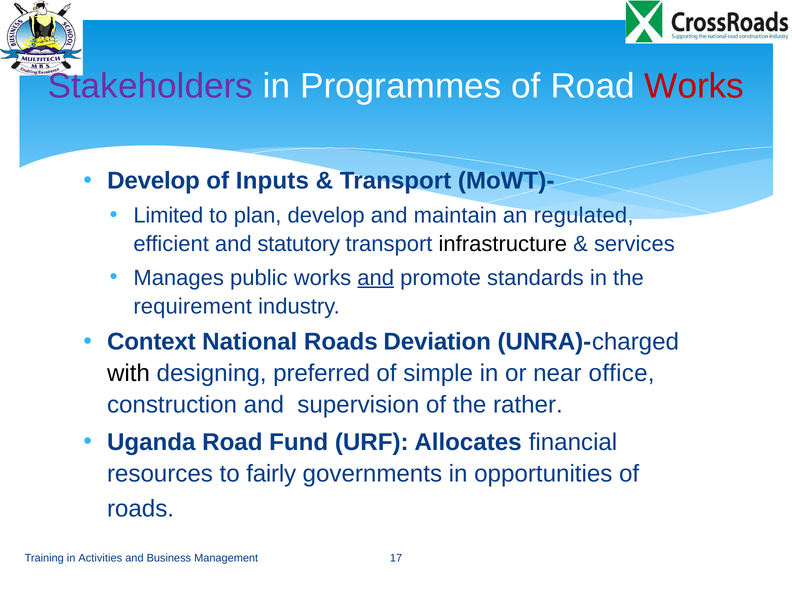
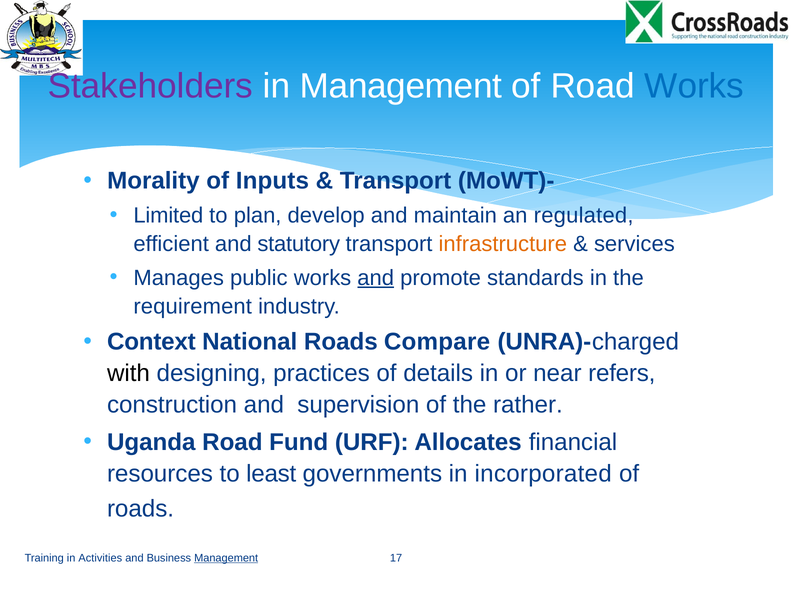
in Programmes: Programmes -> Management
Works at (694, 86) colour: red -> blue
Develop at (154, 181): Develop -> Morality
infrastructure colour: black -> orange
Deviation: Deviation -> Compare
preferred: preferred -> practices
simple: simple -> details
office: office -> refers
fairly: fairly -> least
opportunities: opportunities -> incorporated
Management at (226, 558) underline: none -> present
